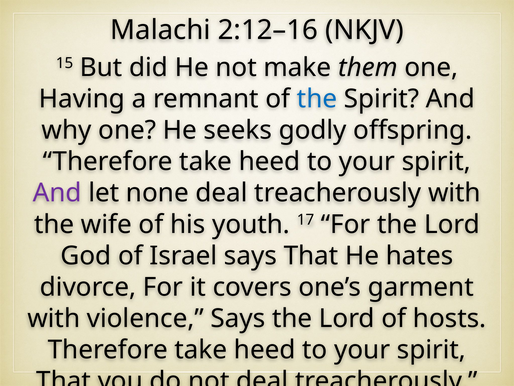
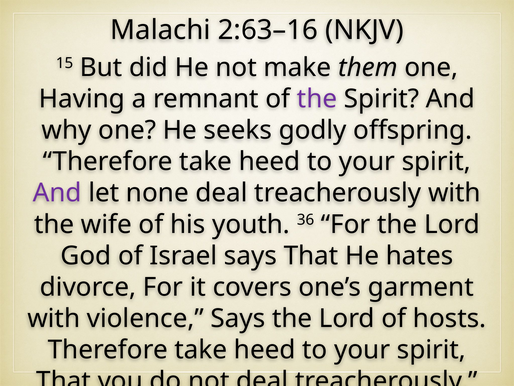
2:12–16: 2:12–16 -> 2:63–16
the at (317, 99) colour: blue -> purple
17: 17 -> 36
